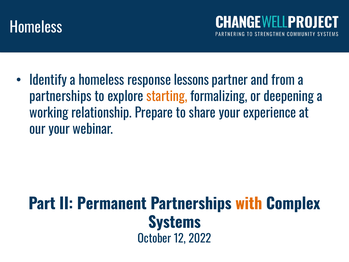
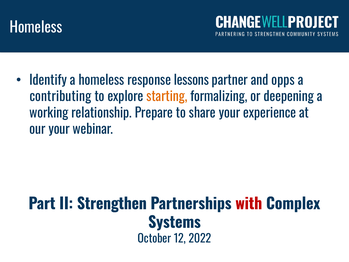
from: from -> opps
partnerships at (60, 97): partnerships -> contributing
Permanent: Permanent -> Strengthen
with colour: orange -> red
